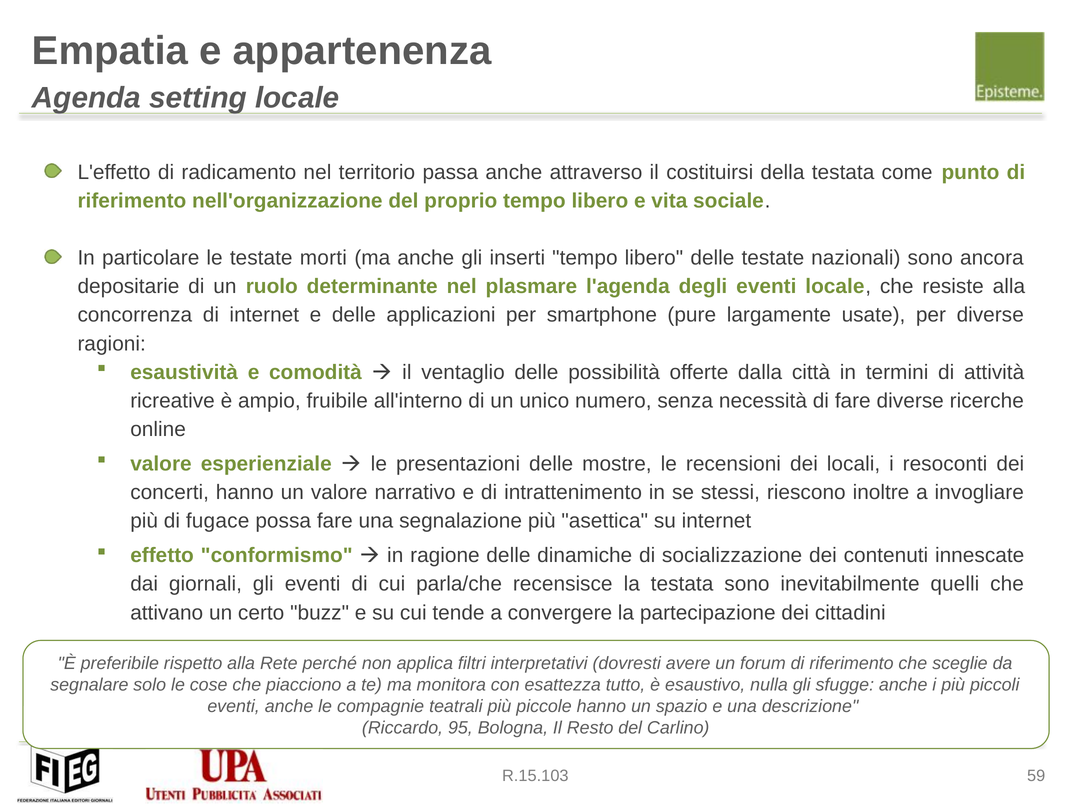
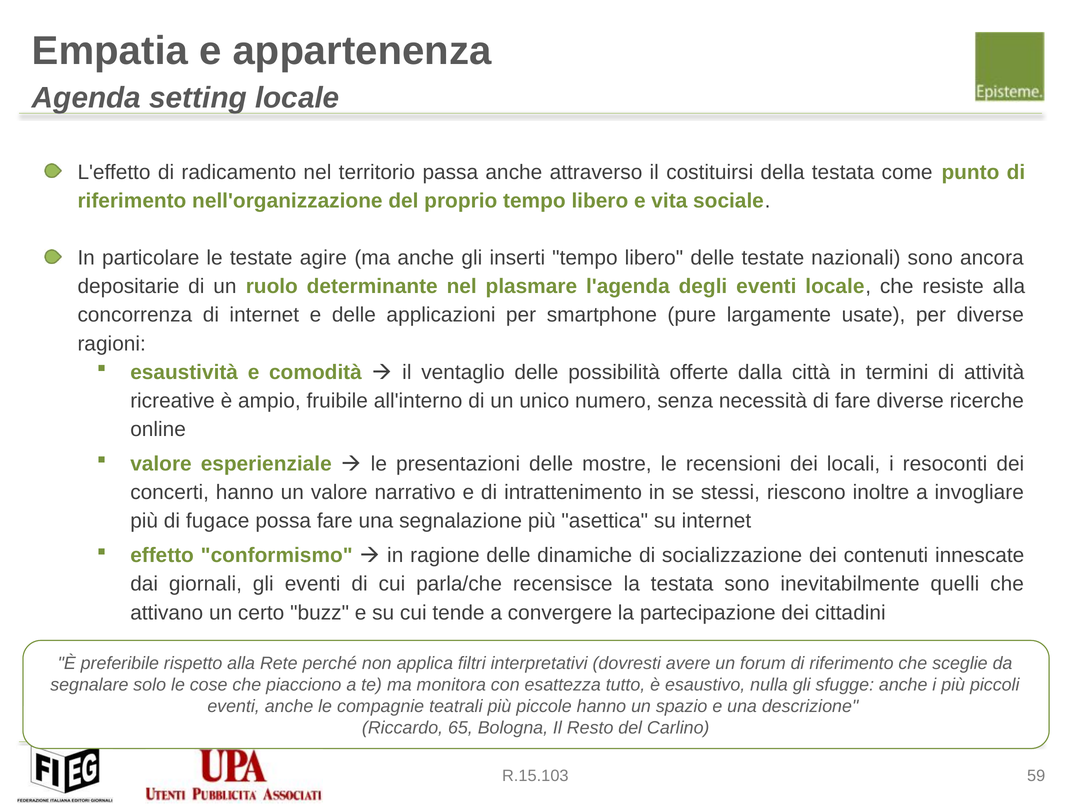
morti: morti -> agire
95: 95 -> 65
